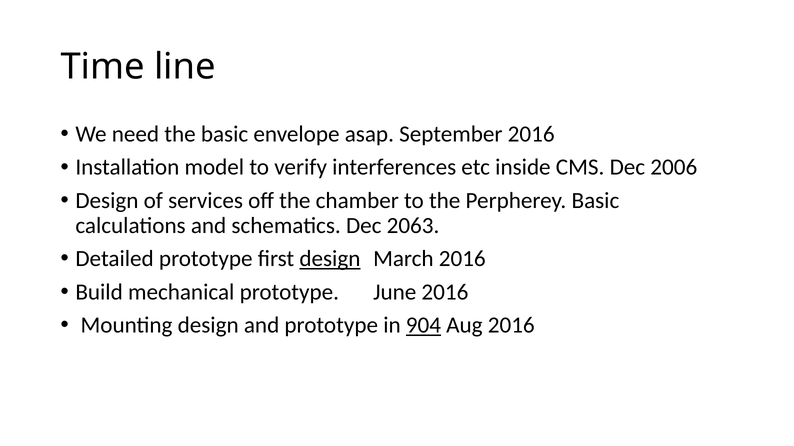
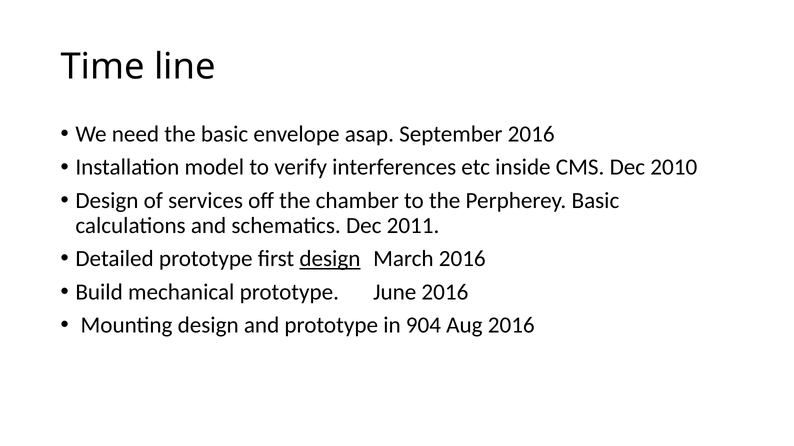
2006: 2006 -> 2010
2063: 2063 -> 2011
904 underline: present -> none
